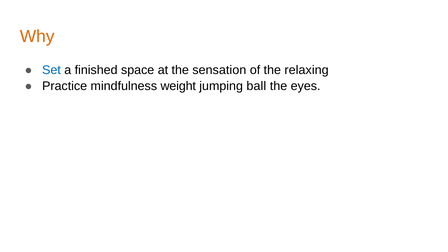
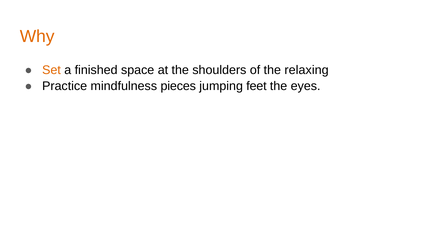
Set colour: blue -> orange
sensation: sensation -> shoulders
weight: weight -> pieces
ball: ball -> feet
